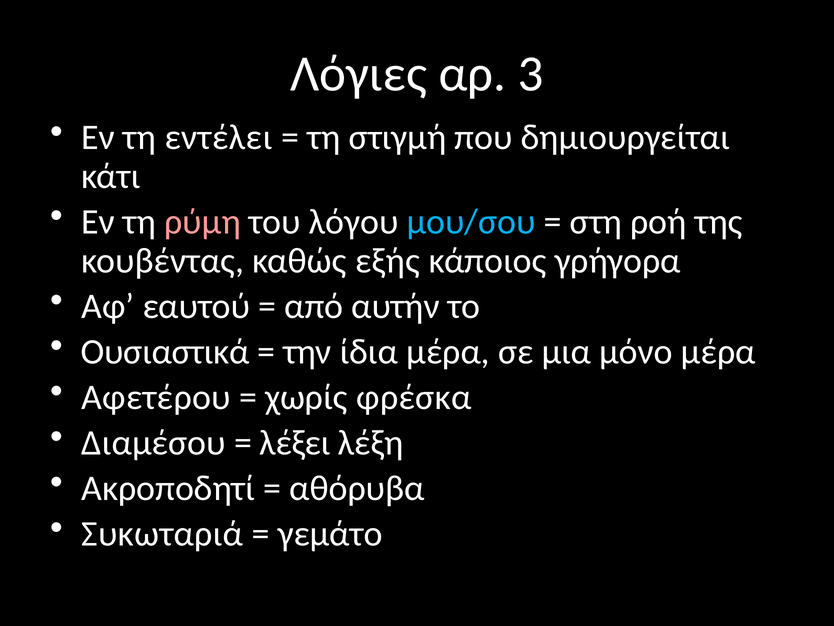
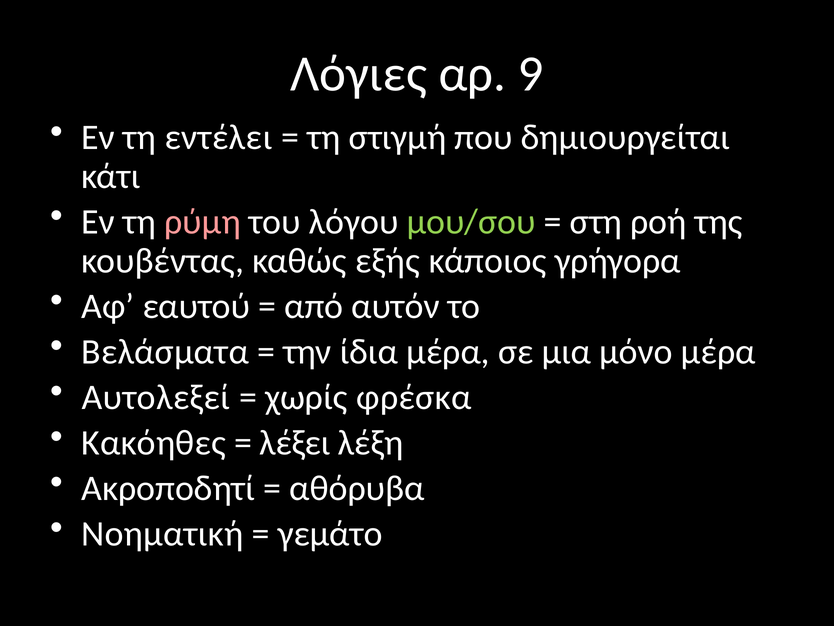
3: 3 -> 9
μου/σου colour: light blue -> light green
αυτήν: αυτήν -> αυτόν
Ουσιαστικά: Ουσιαστικά -> Βελάσματα
Αφετέρου: Αφετέρου -> Αυτολεξεί
Διαμέσου: Διαμέσου -> Κακόηθες
Συκωταριά: Συκωταριά -> Νοηματική
